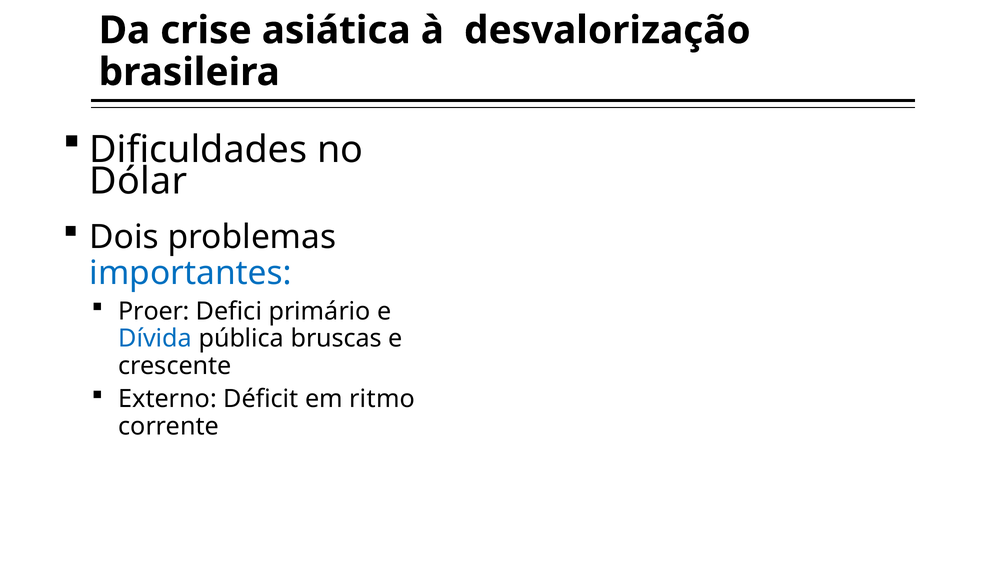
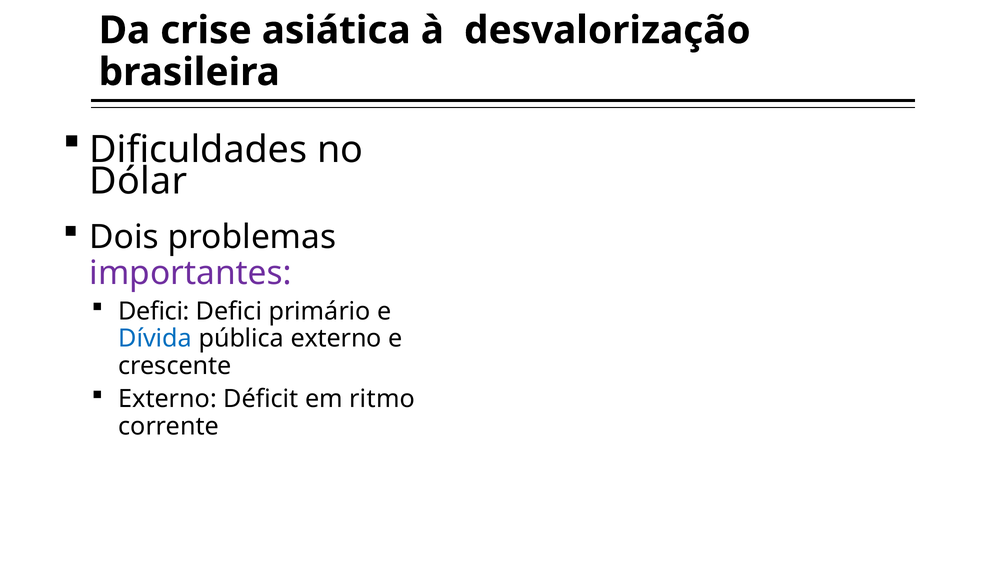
importantes colour: blue -> purple
Proer at (154, 311): Proer -> Defici
pública bruscas: bruscas -> externo
